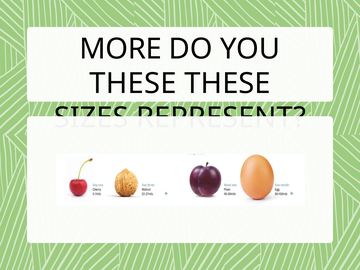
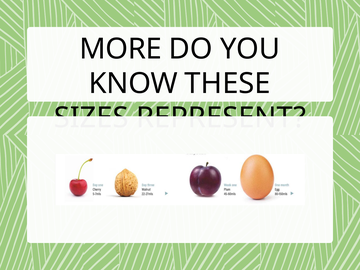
THESE at (133, 83): THESE -> KNOW
